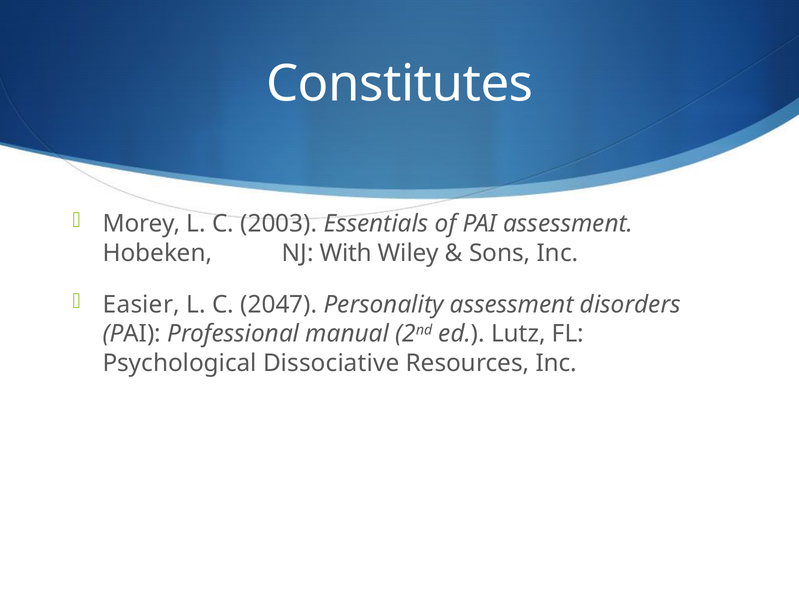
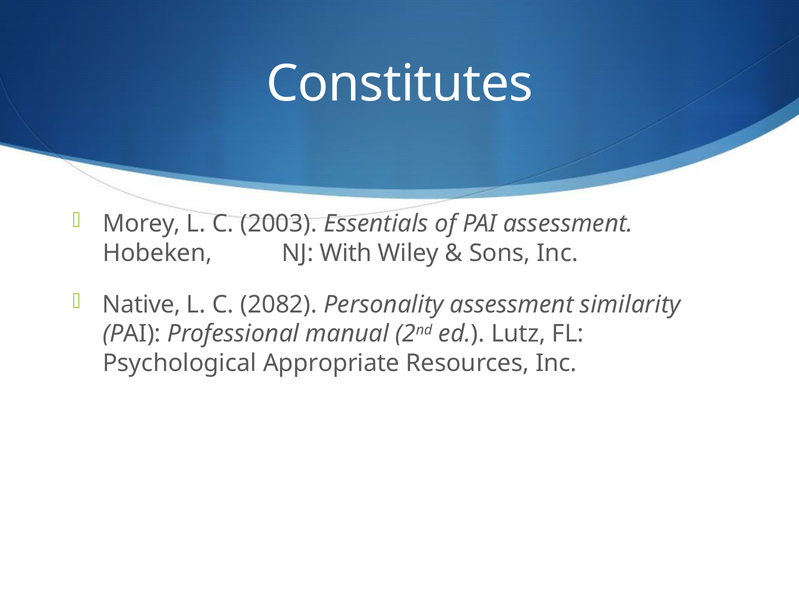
Easier: Easier -> Native
2047: 2047 -> 2082
disorders: disorders -> similarity
Dissociative: Dissociative -> Appropriate
